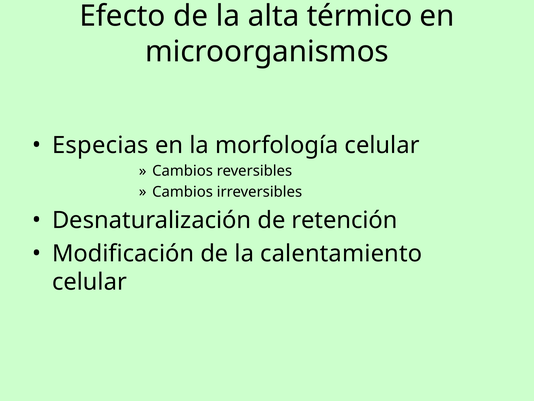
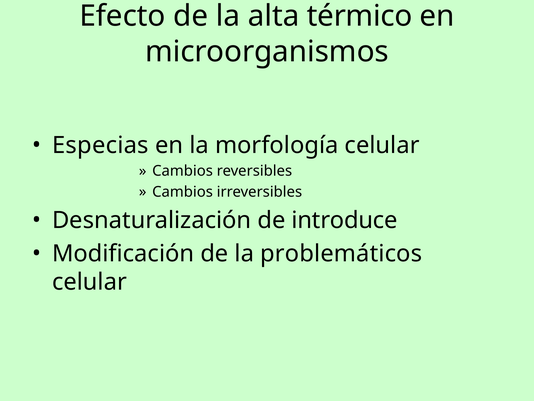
retención: retención -> introduce
calentamiento: calentamiento -> problemáticos
